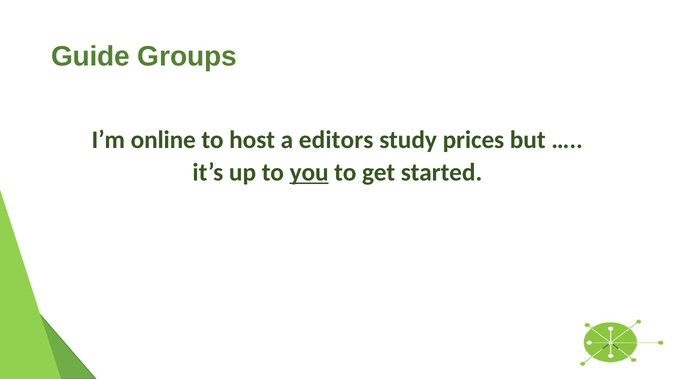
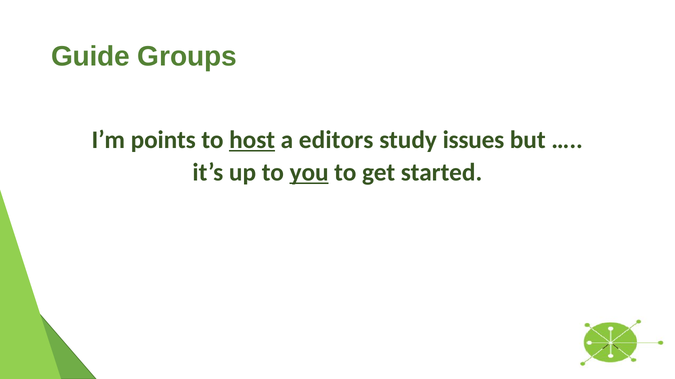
online: online -> points
host underline: none -> present
prices: prices -> issues
